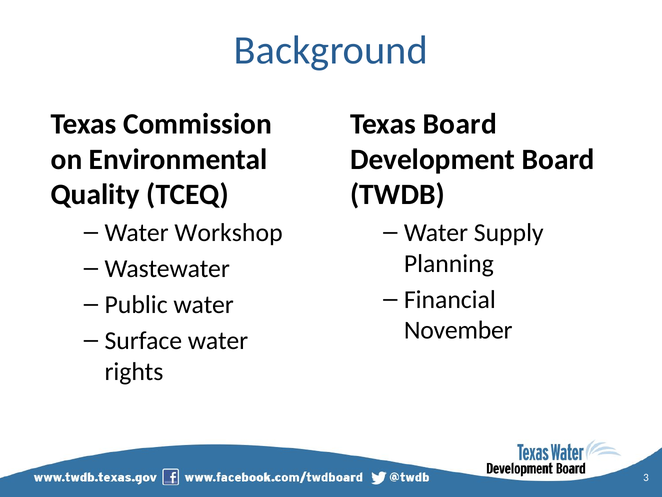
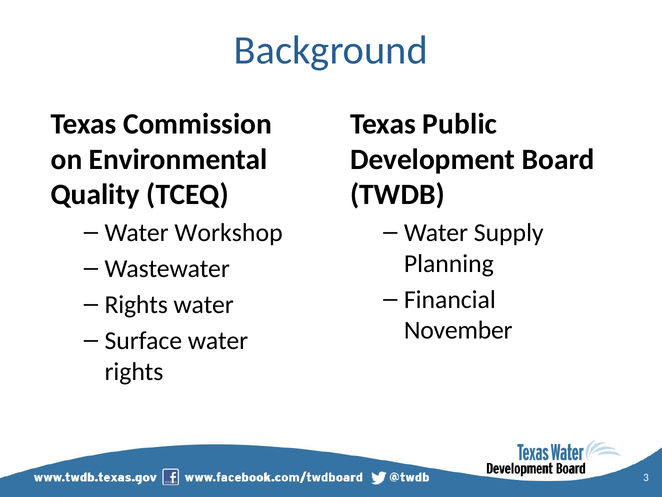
Texas Board: Board -> Public
Public at (136, 304): Public -> Rights
